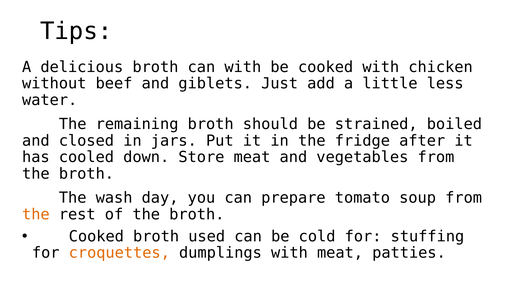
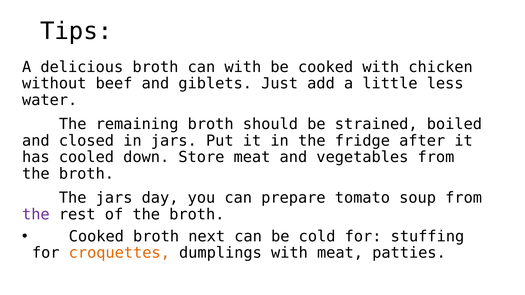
The wash: wash -> jars
the at (36, 215) colour: orange -> purple
used: used -> next
